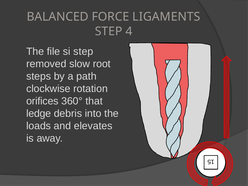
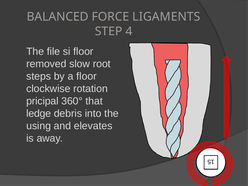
si step: step -> floor
a path: path -> floor
orifices: orifices -> pricipal
loads: loads -> using
